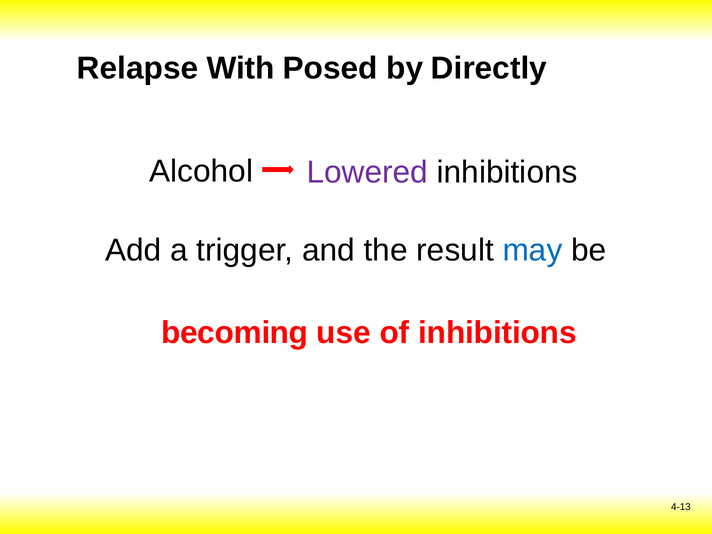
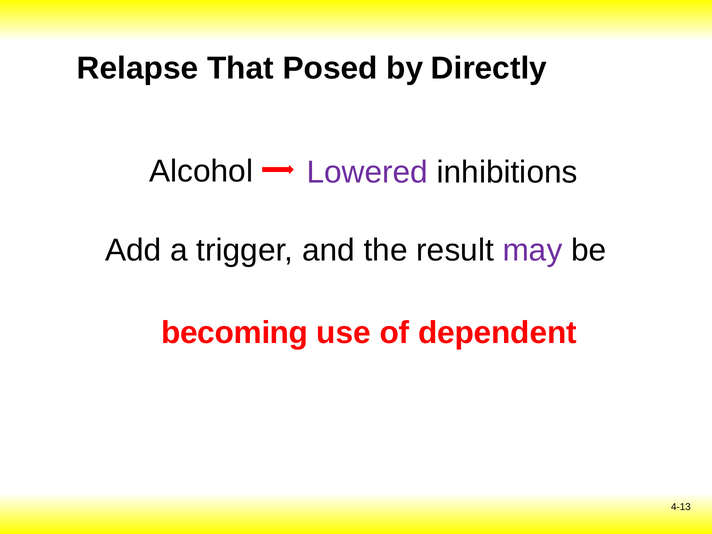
With: With -> That
may colour: blue -> purple
of inhibitions: inhibitions -> dependent
